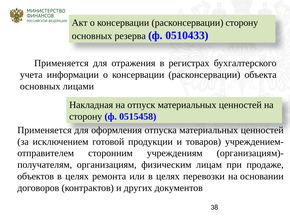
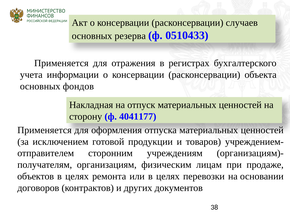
расконсервации сторону: сторону -> случаев
лицами: лицами -> фондов
0515458: 0515458 -> 4041177
